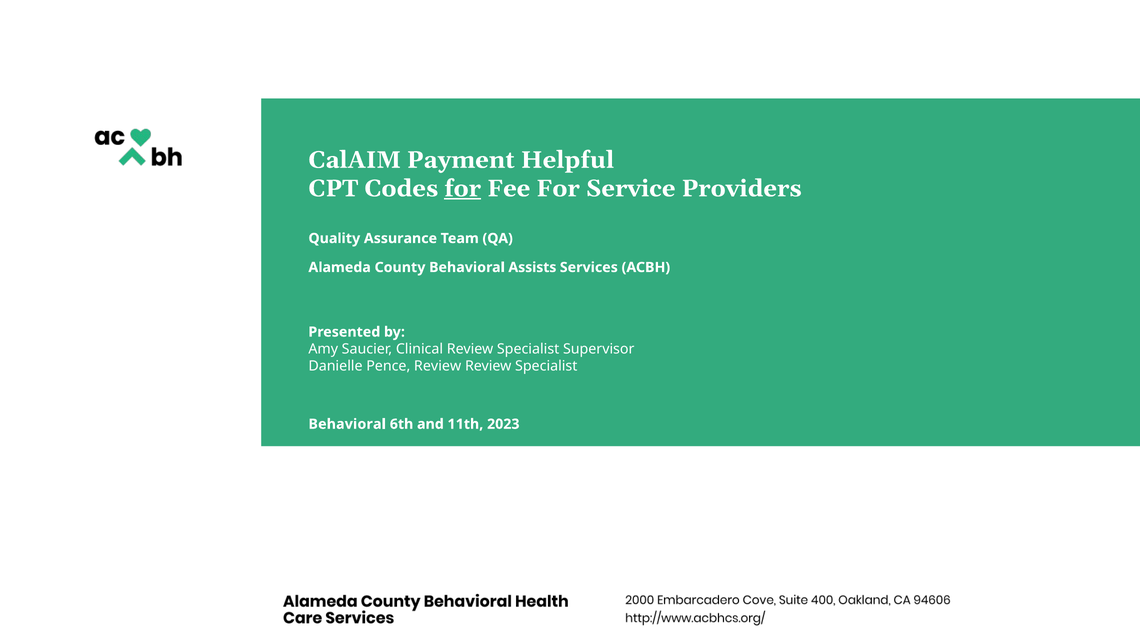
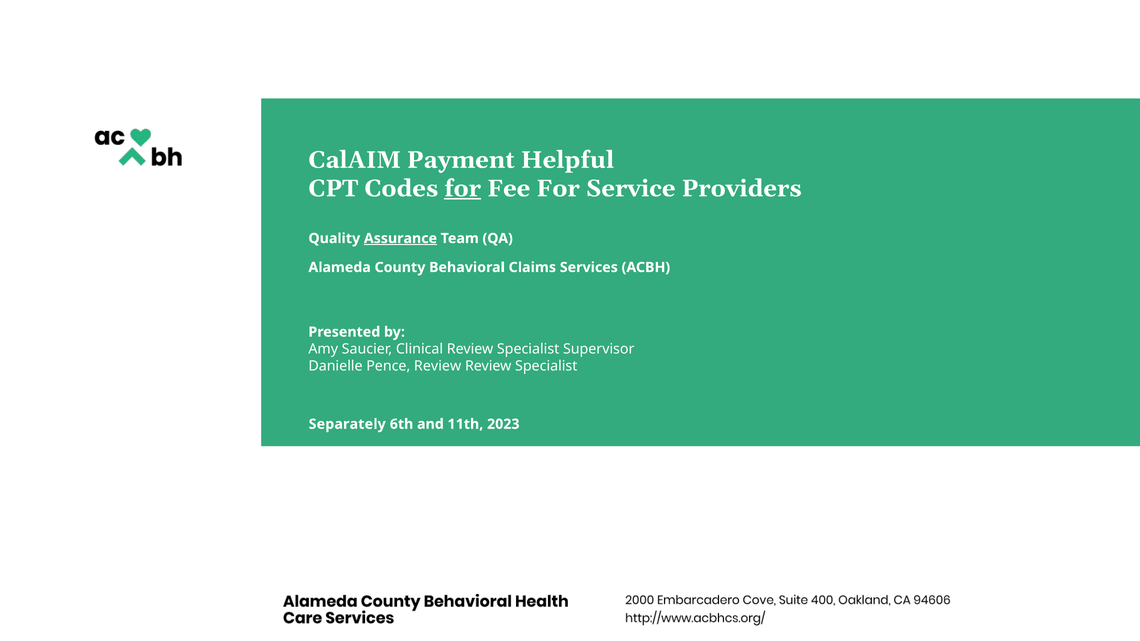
Assurance underline: none -> present
Assists: Assists -> Claims
Behavioral at (347, 424): Behavioral -> Separately
